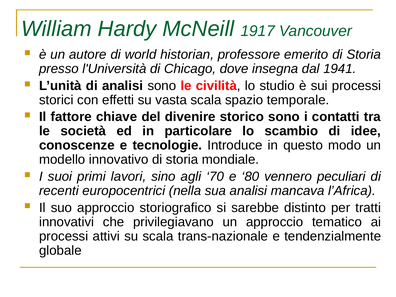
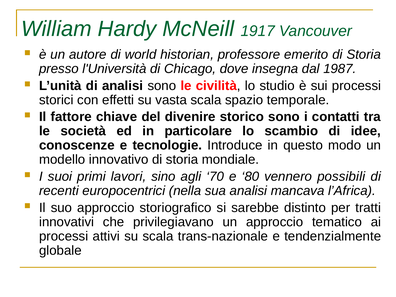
1941: 1941 -> 1987
peculiari: peculiari -> possibili
